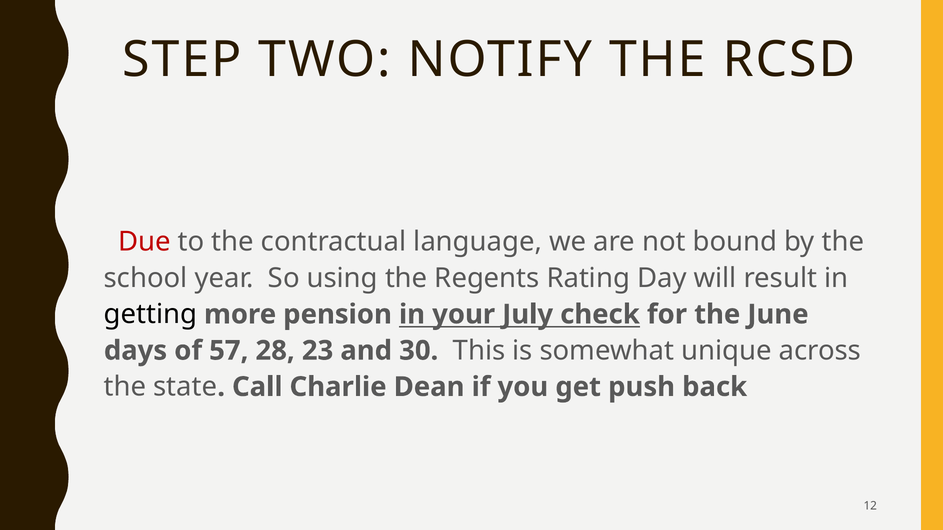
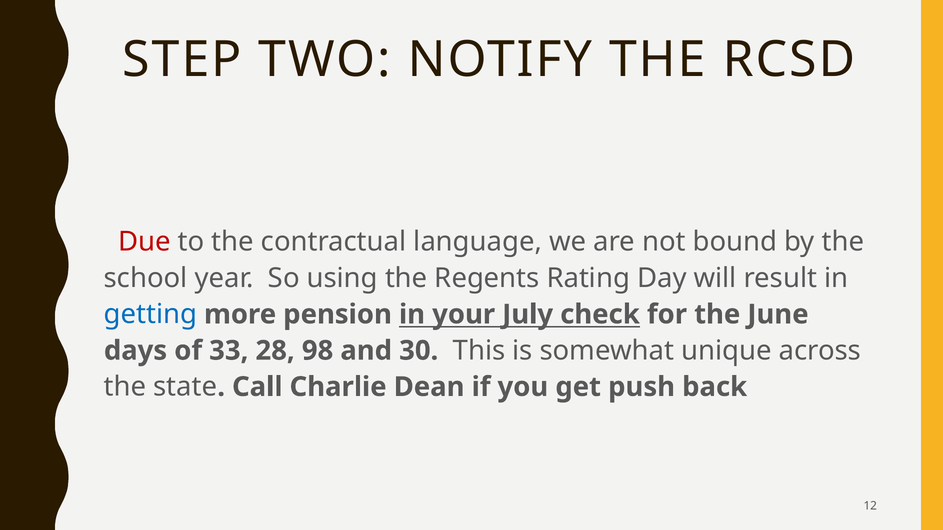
getting colour: black -> blue
57: 57 -> 33
23: 23 -> 98
